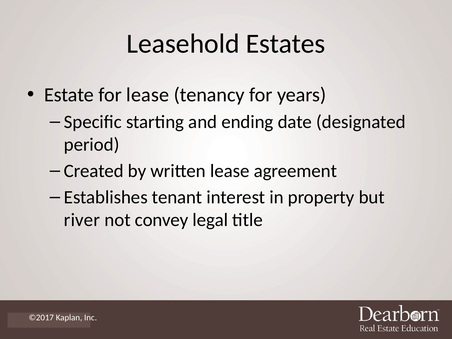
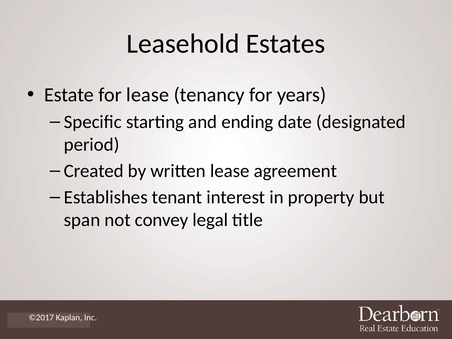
river: river -> span
